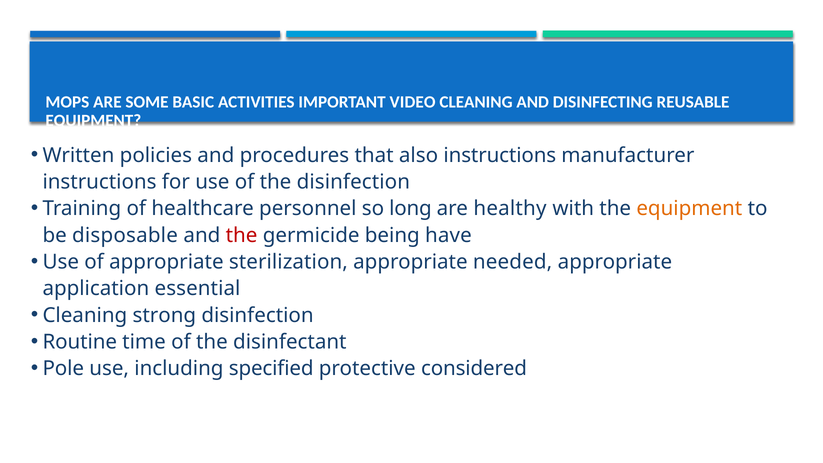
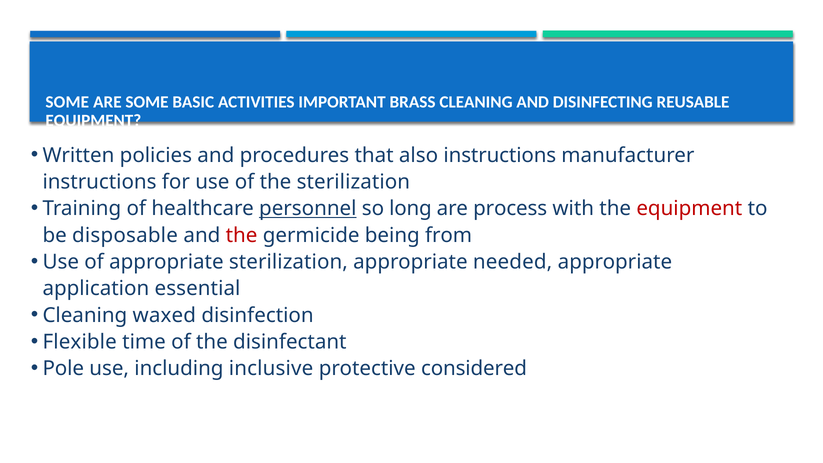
MOPS at (67, 102): MOPS -> SOME
VIDEO: VIDEO -> BRASS
the disinfection: disinfection -> sterilization
personnel underline: none -> present
healthy: healthy -> process
equipment at (689, 209) colour: orange -> red
have: have -> from
strong: strong -> waxed
Routine: Routine -> Flexible
specified: specified -> inclusive
